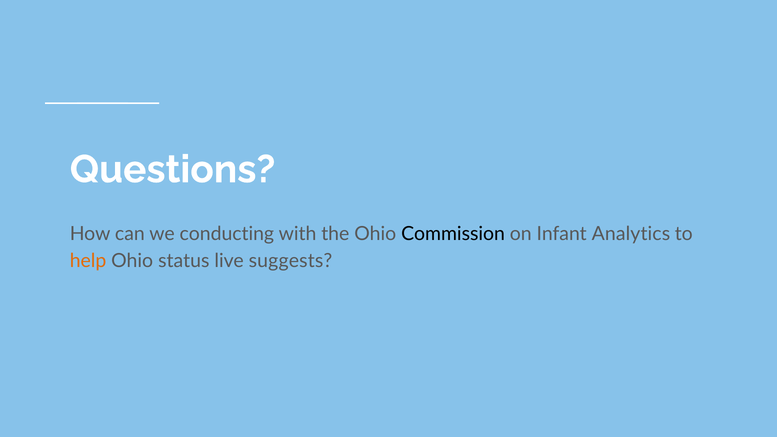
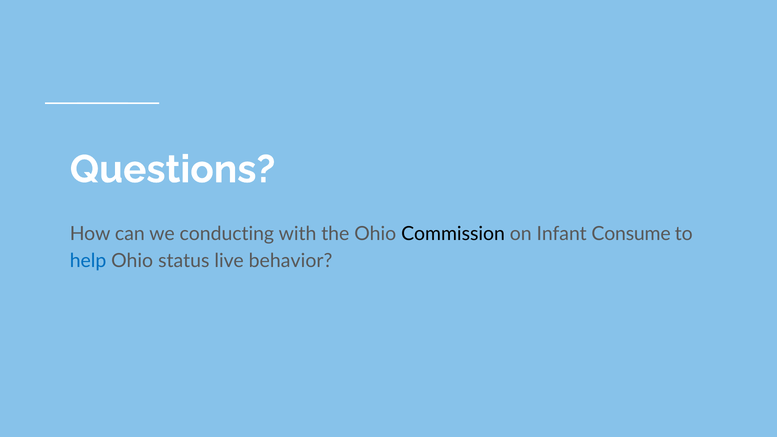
Analytics: Analytics -> Consume
help colour: orange -> blue
suggests: suggests -> behavior
